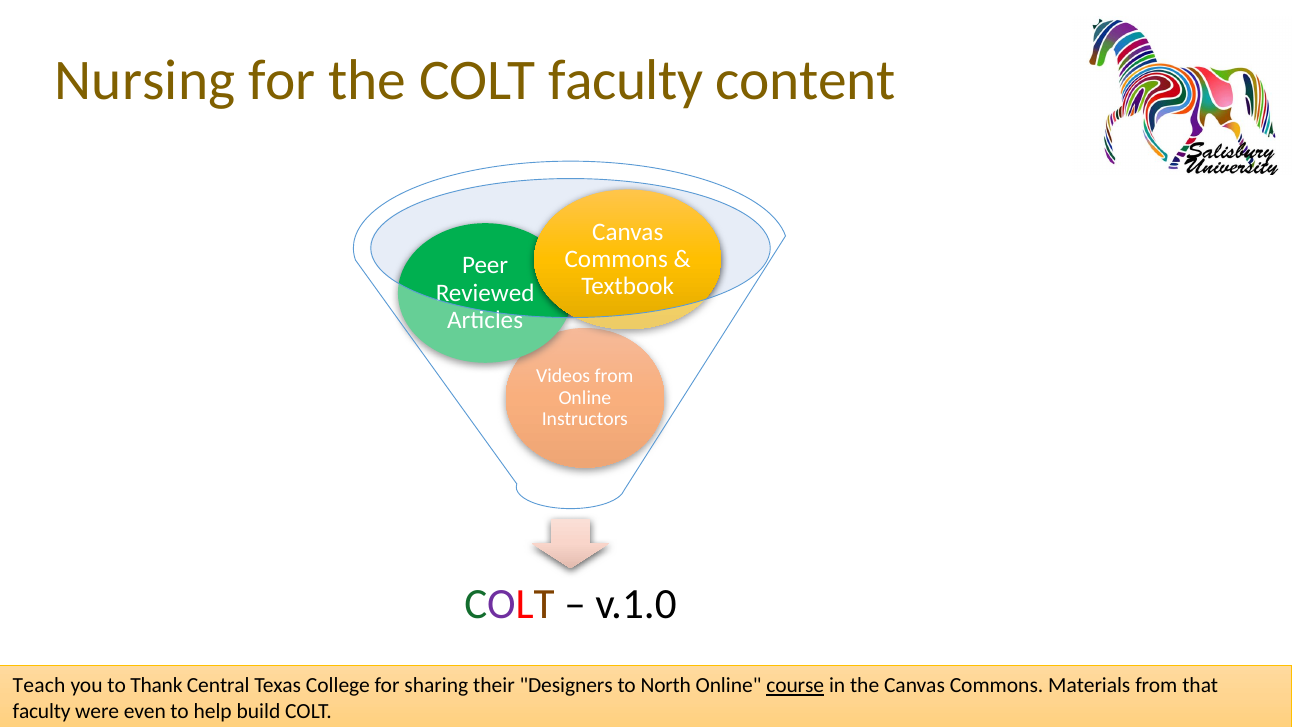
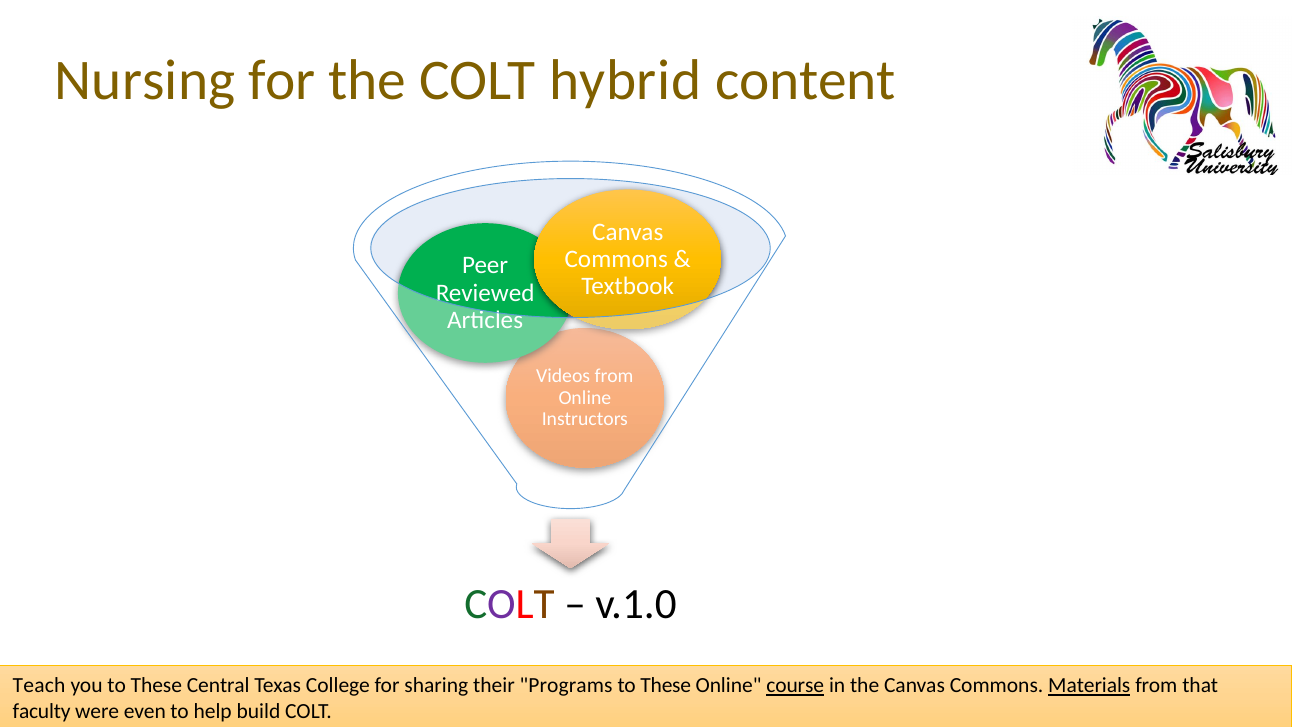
COLT faculty: faculty -> hybrid
you to Thank: Thank -> These
Designers: Designers -> Programs
North at (666, 686): North -> These
Materials underline: none -> present
